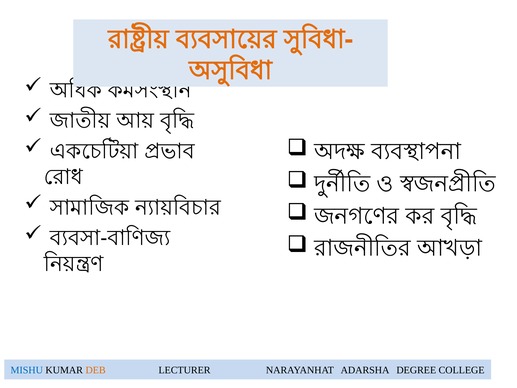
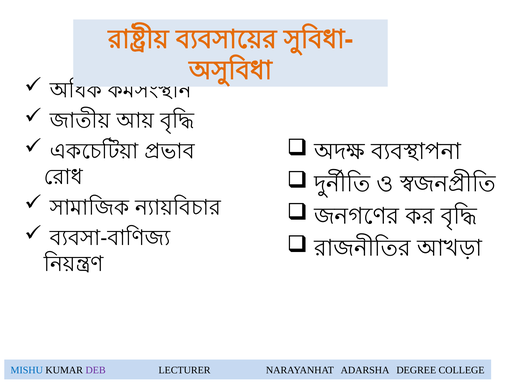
DEB colour: orange -> purple
